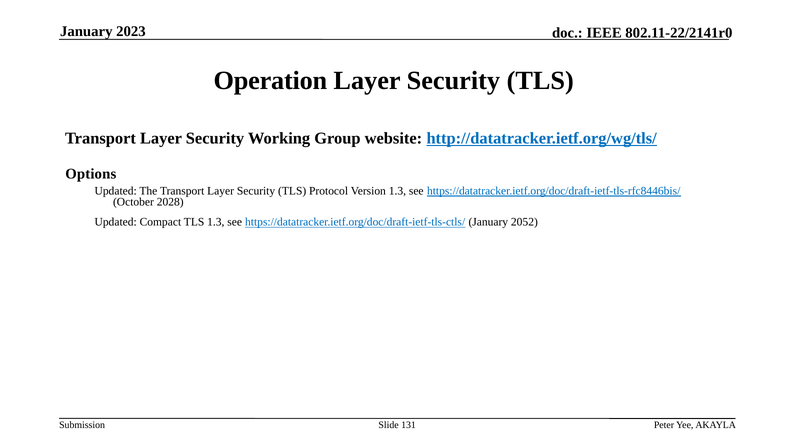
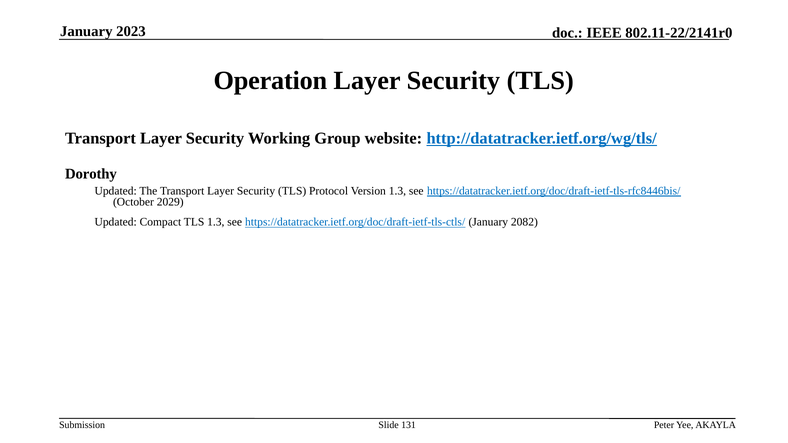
Options: Options -> Dorothy
2028: 2028 -> 2029
2052: 2052 -> 2082
